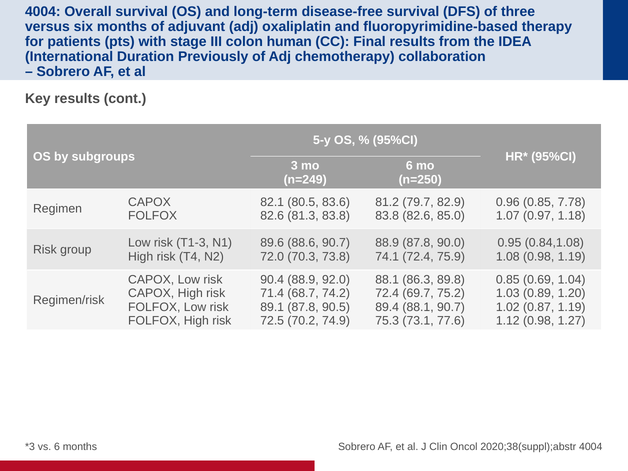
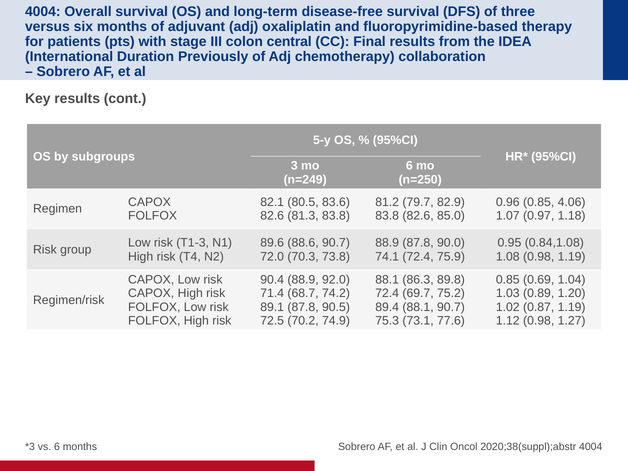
human: human -> central
7.78: 7.78 -> 4.06
